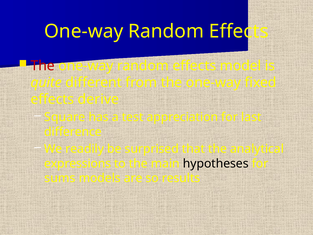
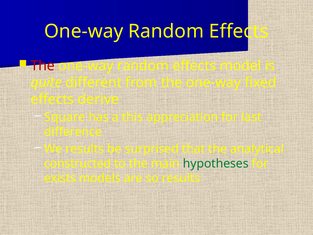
test: test -> this
We readily: readily -> results
expressions: expressions -> constructed
hypotheses colour: black -> green
sums: sums -> exists
